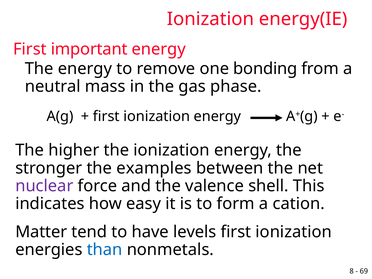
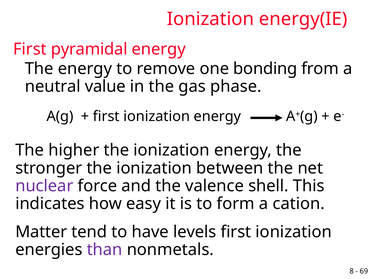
important: important -> pyramidal
mass: mass -> value
stronger the examples: examples -> ionization
than colour: blue -> purple
